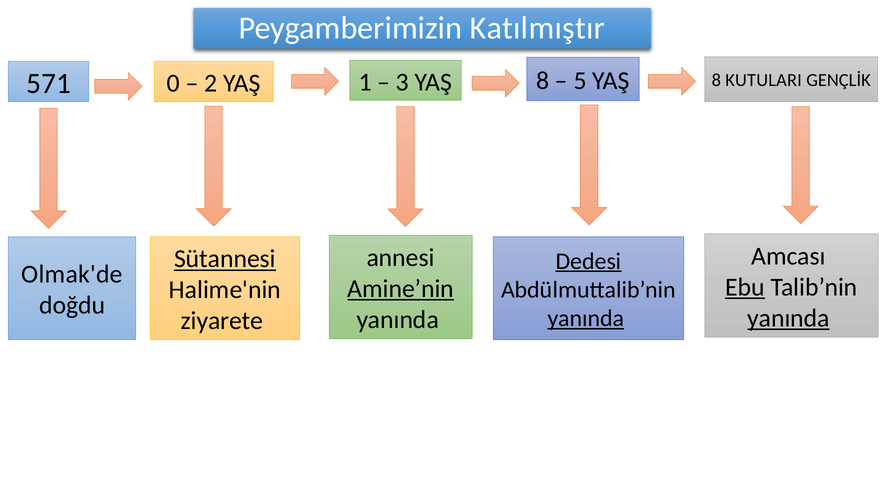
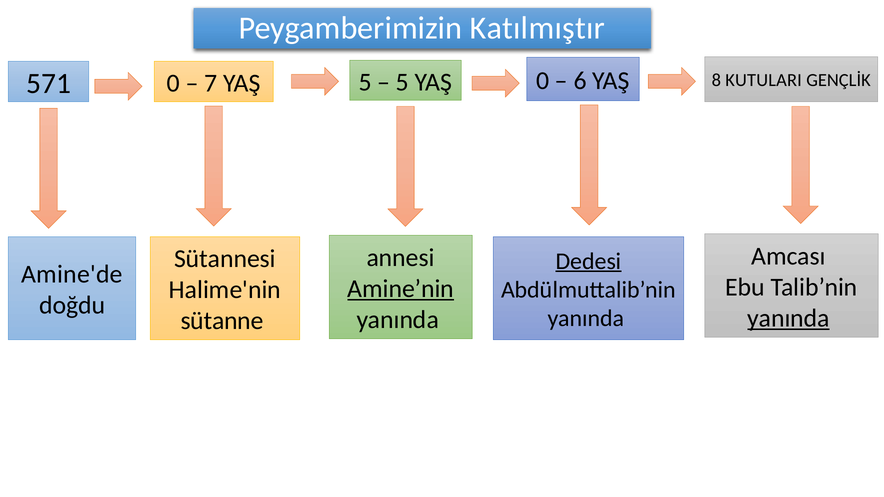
2: 2 -> 7
YAŞ 1: 1 -> 5
3 at (403, 82): 3 -> 5
8 at (543, 81): 8 -> 0
5: 5 -> 6
Sütannesi underline: present -> none
Olmak'de: Olmak'de -> Amine'de
Ebu underline: present -> none
yanında at (586, 319) underline: present -> none
ziyarete: ziyarete -> sütanne
